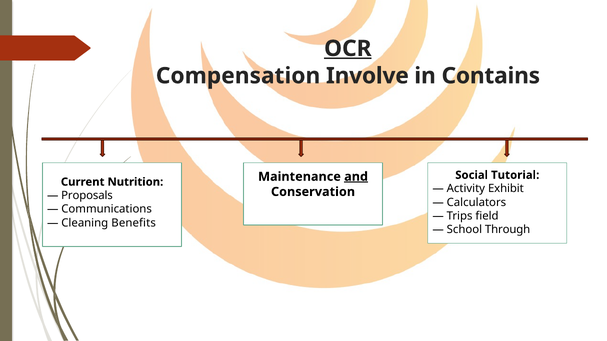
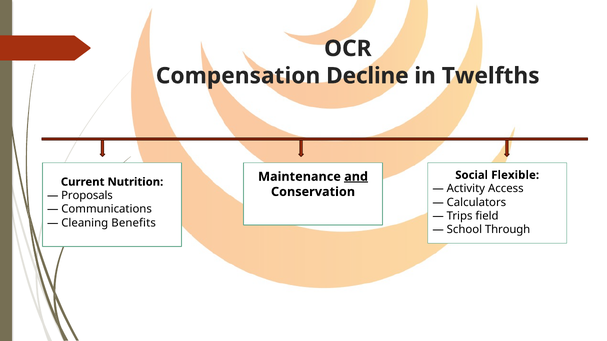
OCR underline: present -> none
Involve: Involve -> Decline
Contains: Contains -> Twelfths
Tutorial: Tutorial -> Flexible
Exhibit: Exhibit -> Access
